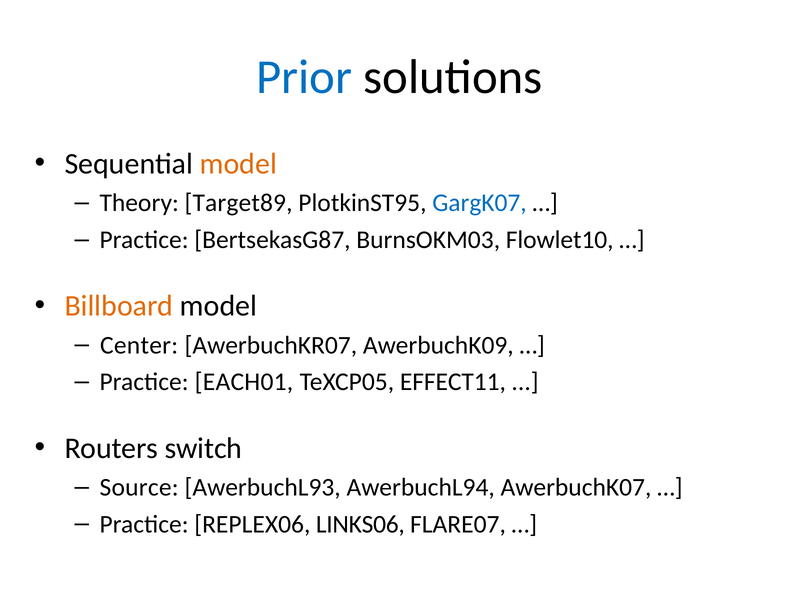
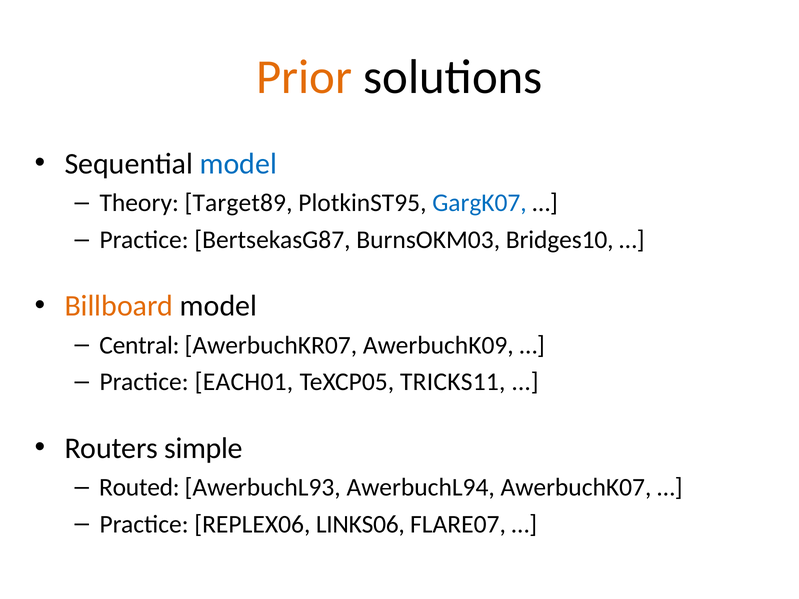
Prior colour: blue -> orange
model at (238, 164) colour: orange -> blue
Flowlet10: Flowlet10 -> Bridges10
Center: Center -> Central
EFFECT11: EFFECT11 -> TRICKS11
switch: switch -> simple
Source: Source -> Routed
